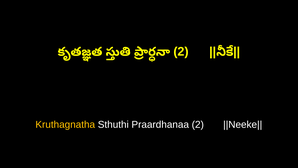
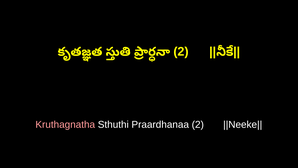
Kruthagnatha colour: yellow -> pink
